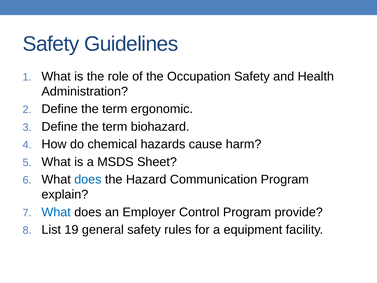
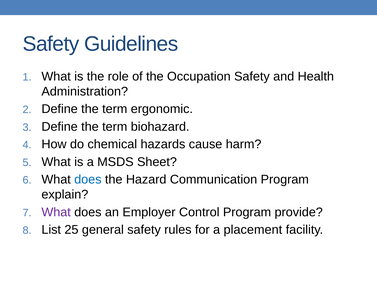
What at (56, 212) colour: blue -> purple
19: 19 -> 25
equipment: equipment -> placement
